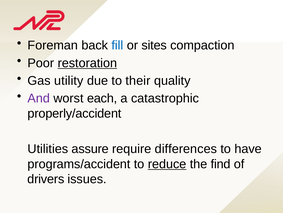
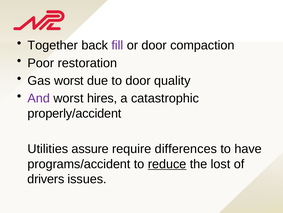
Foreman: Foreman -> Together
fill colour: blue -> purple
or sites: sites -> door
restoration underline: present -> none
Gas utility: utility -> worst
to their: their -> door
each: each -> hires
find: find -> lost
